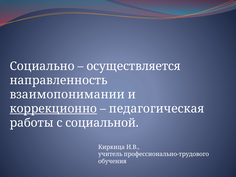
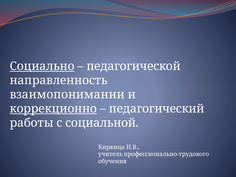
Социально underline: none -> present
осуществляется: осуществляется -> педагогической
педагогическая: педагогическая -> педагогический
